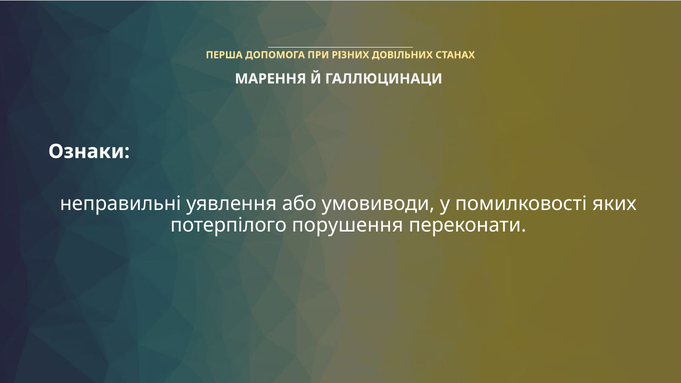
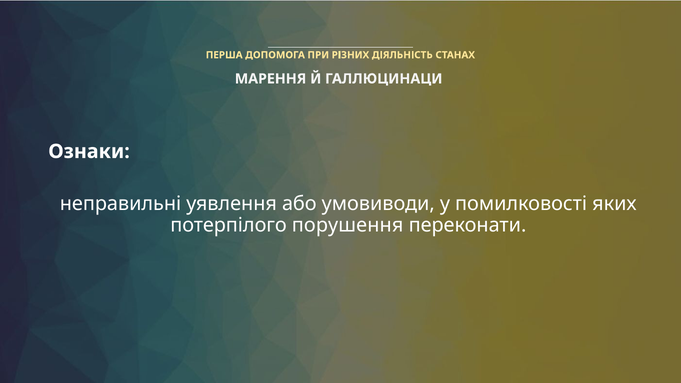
ДОВІЛЬНИХ: ДОВІЛЬНИХ -> ДІЯЛЬНІСТЬ
